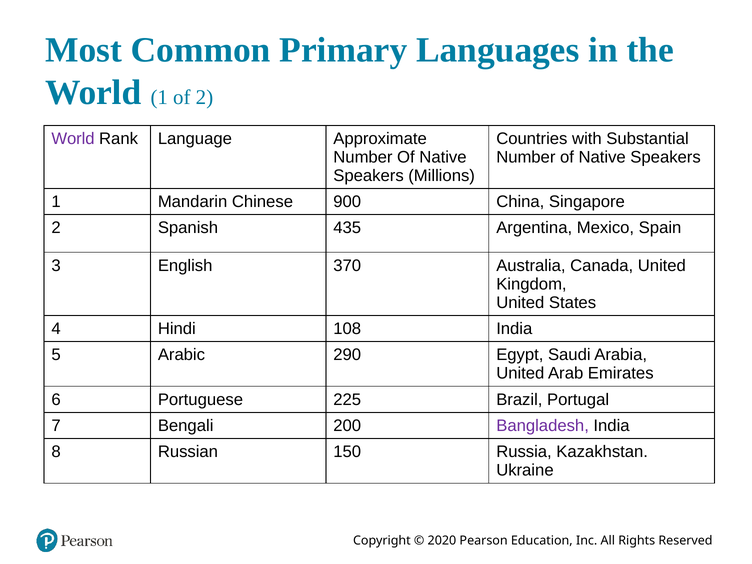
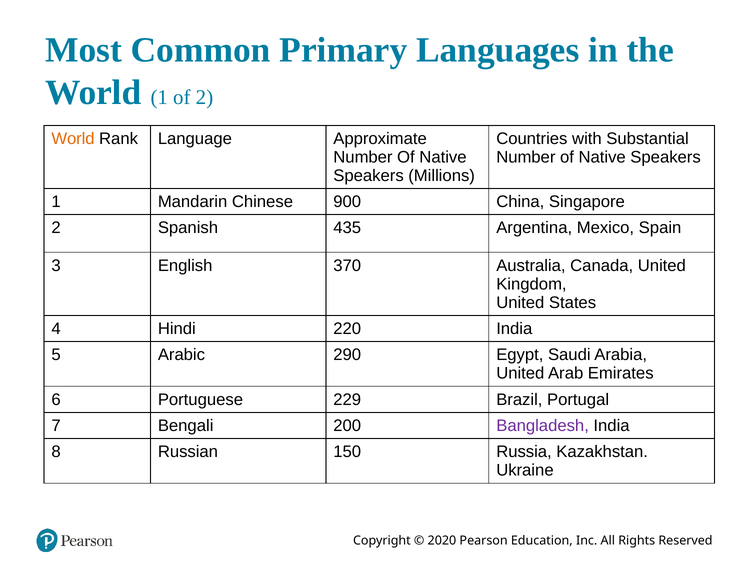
World at (73, 139) colour: purple -> orange
108: 108 -> 220
225: 225 -> 229
